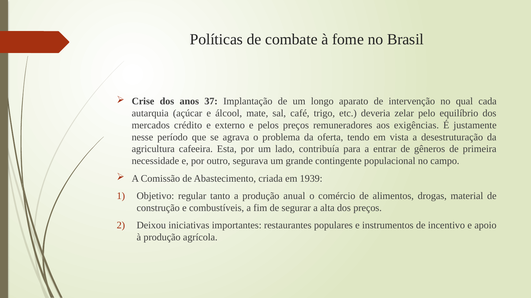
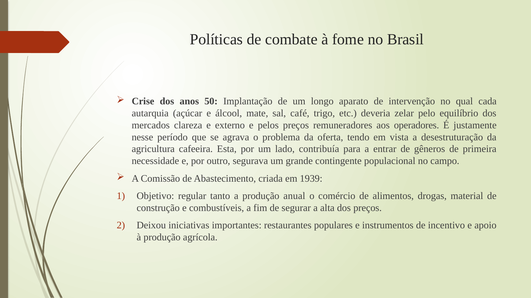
37: 37 -> 50
crédito: crédito -> clareza
exigências: exigências -> operadores
